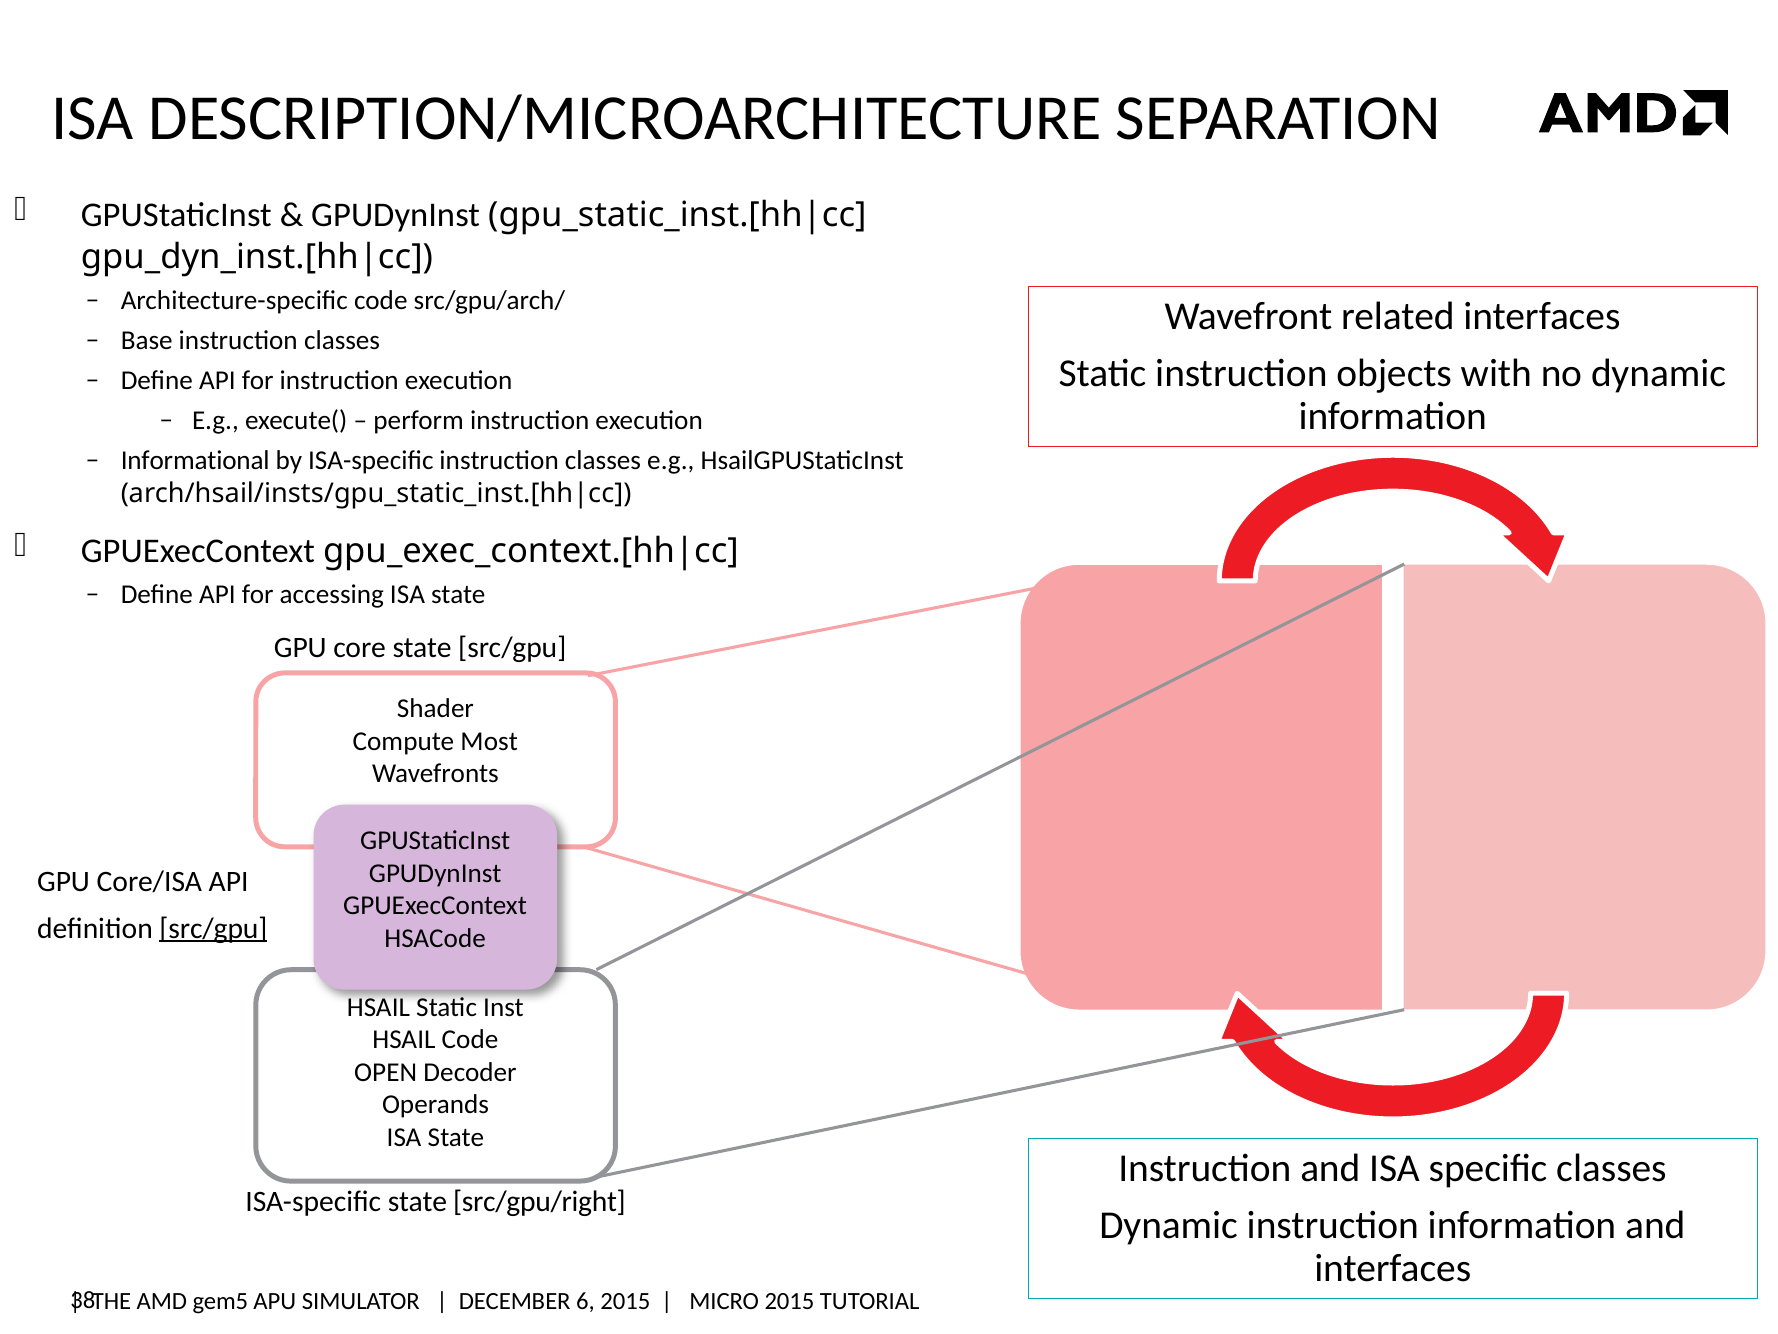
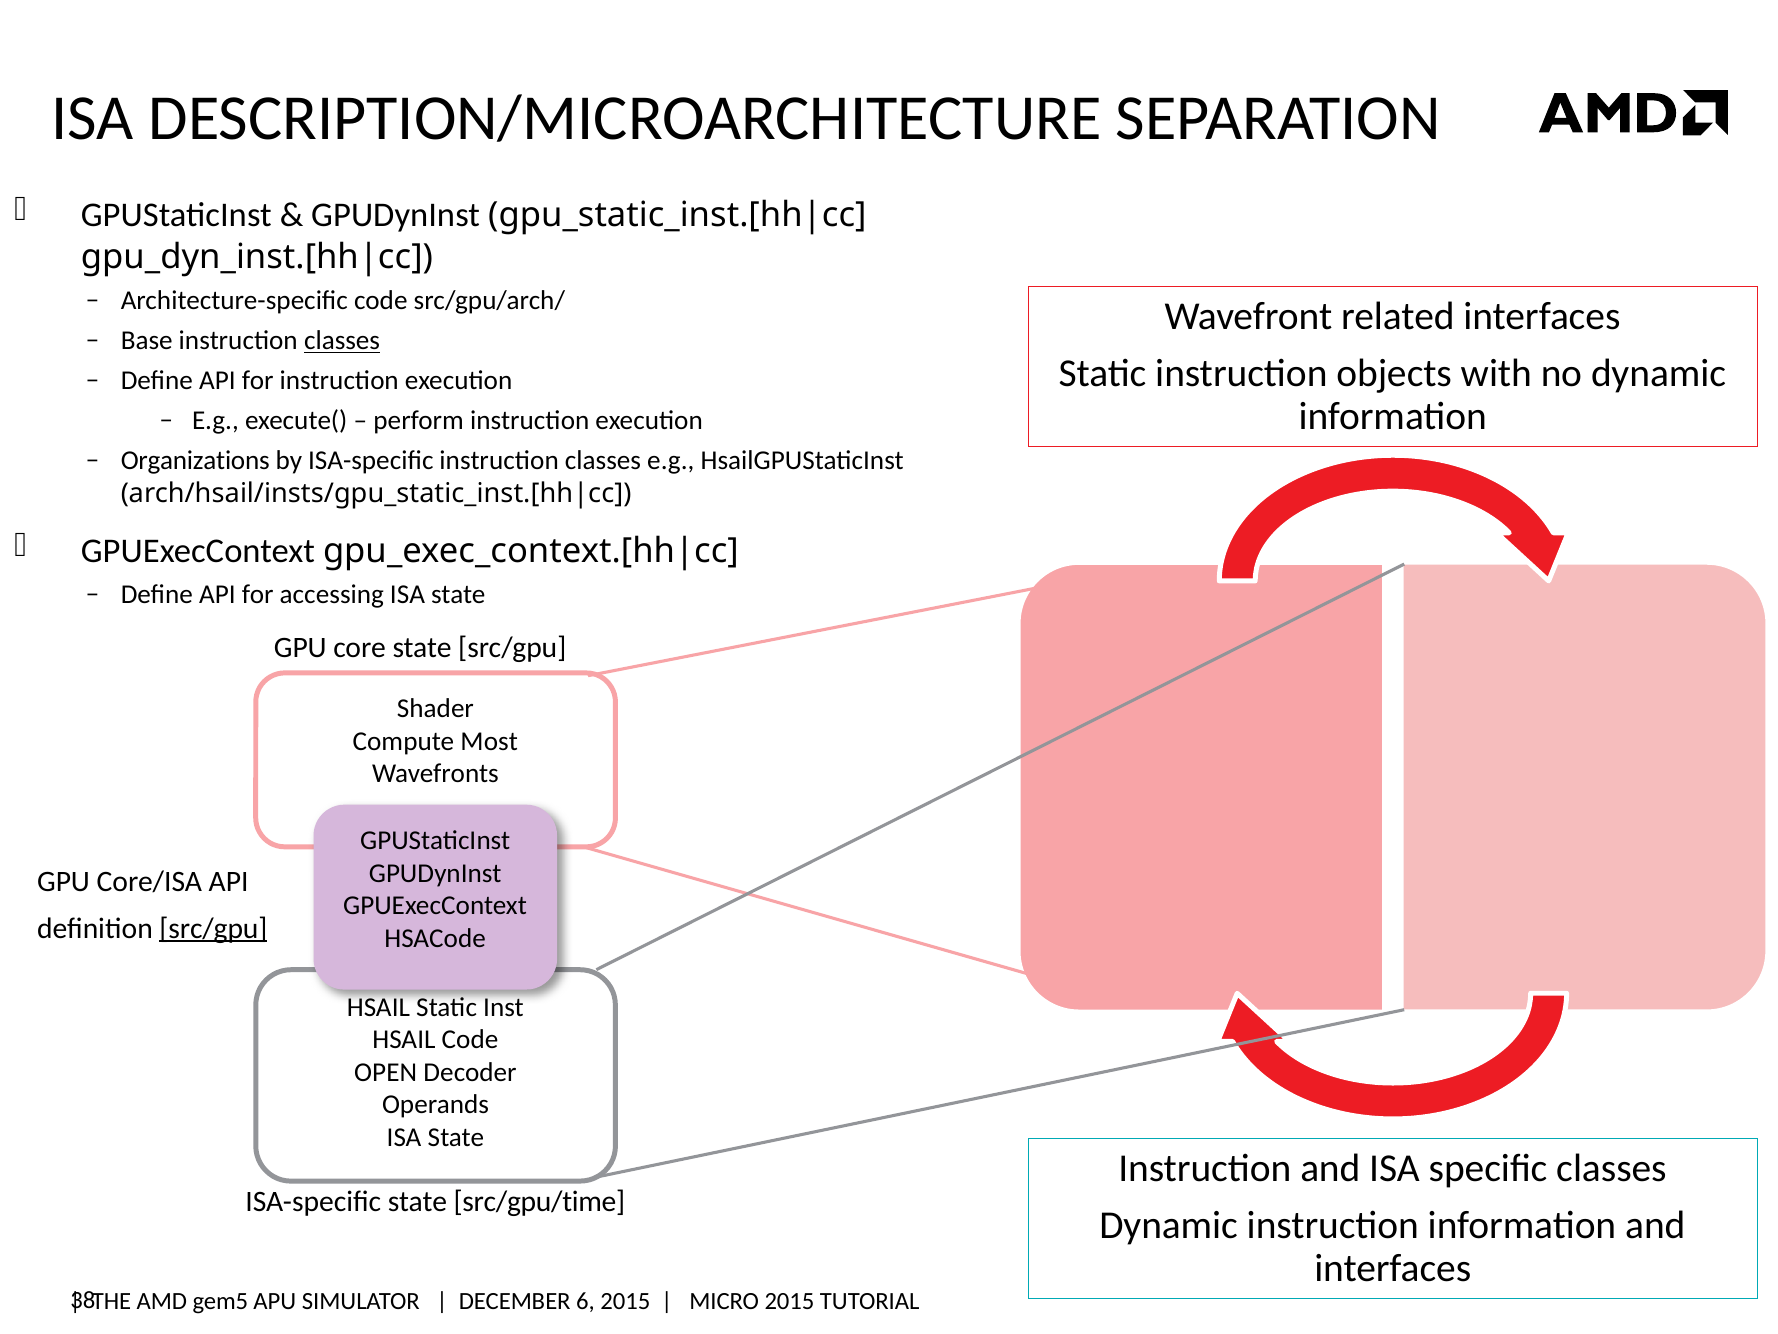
classes at (342, 341) underline: none -> present
Informational: Informational -> Organizations
src/gpu/right: src/gpu/right -> src/gpu/time
